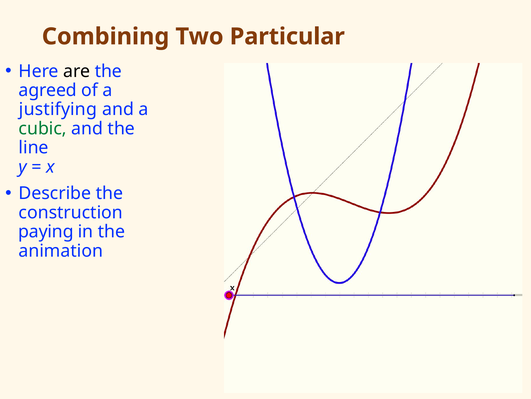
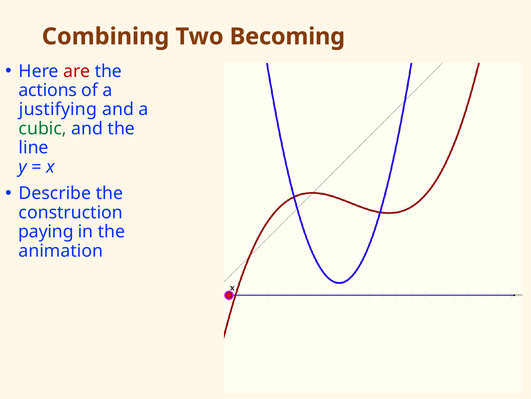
Particular: Particular -> Becoming
are colour: black -> red
agreed: agreed -> actions
